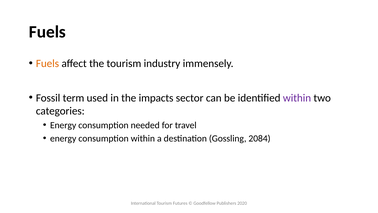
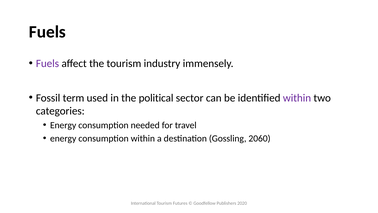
Fuels at (47, 63) colour: orange -> purple
impacts: impacts -> political
2084: 2084 -> 2060
